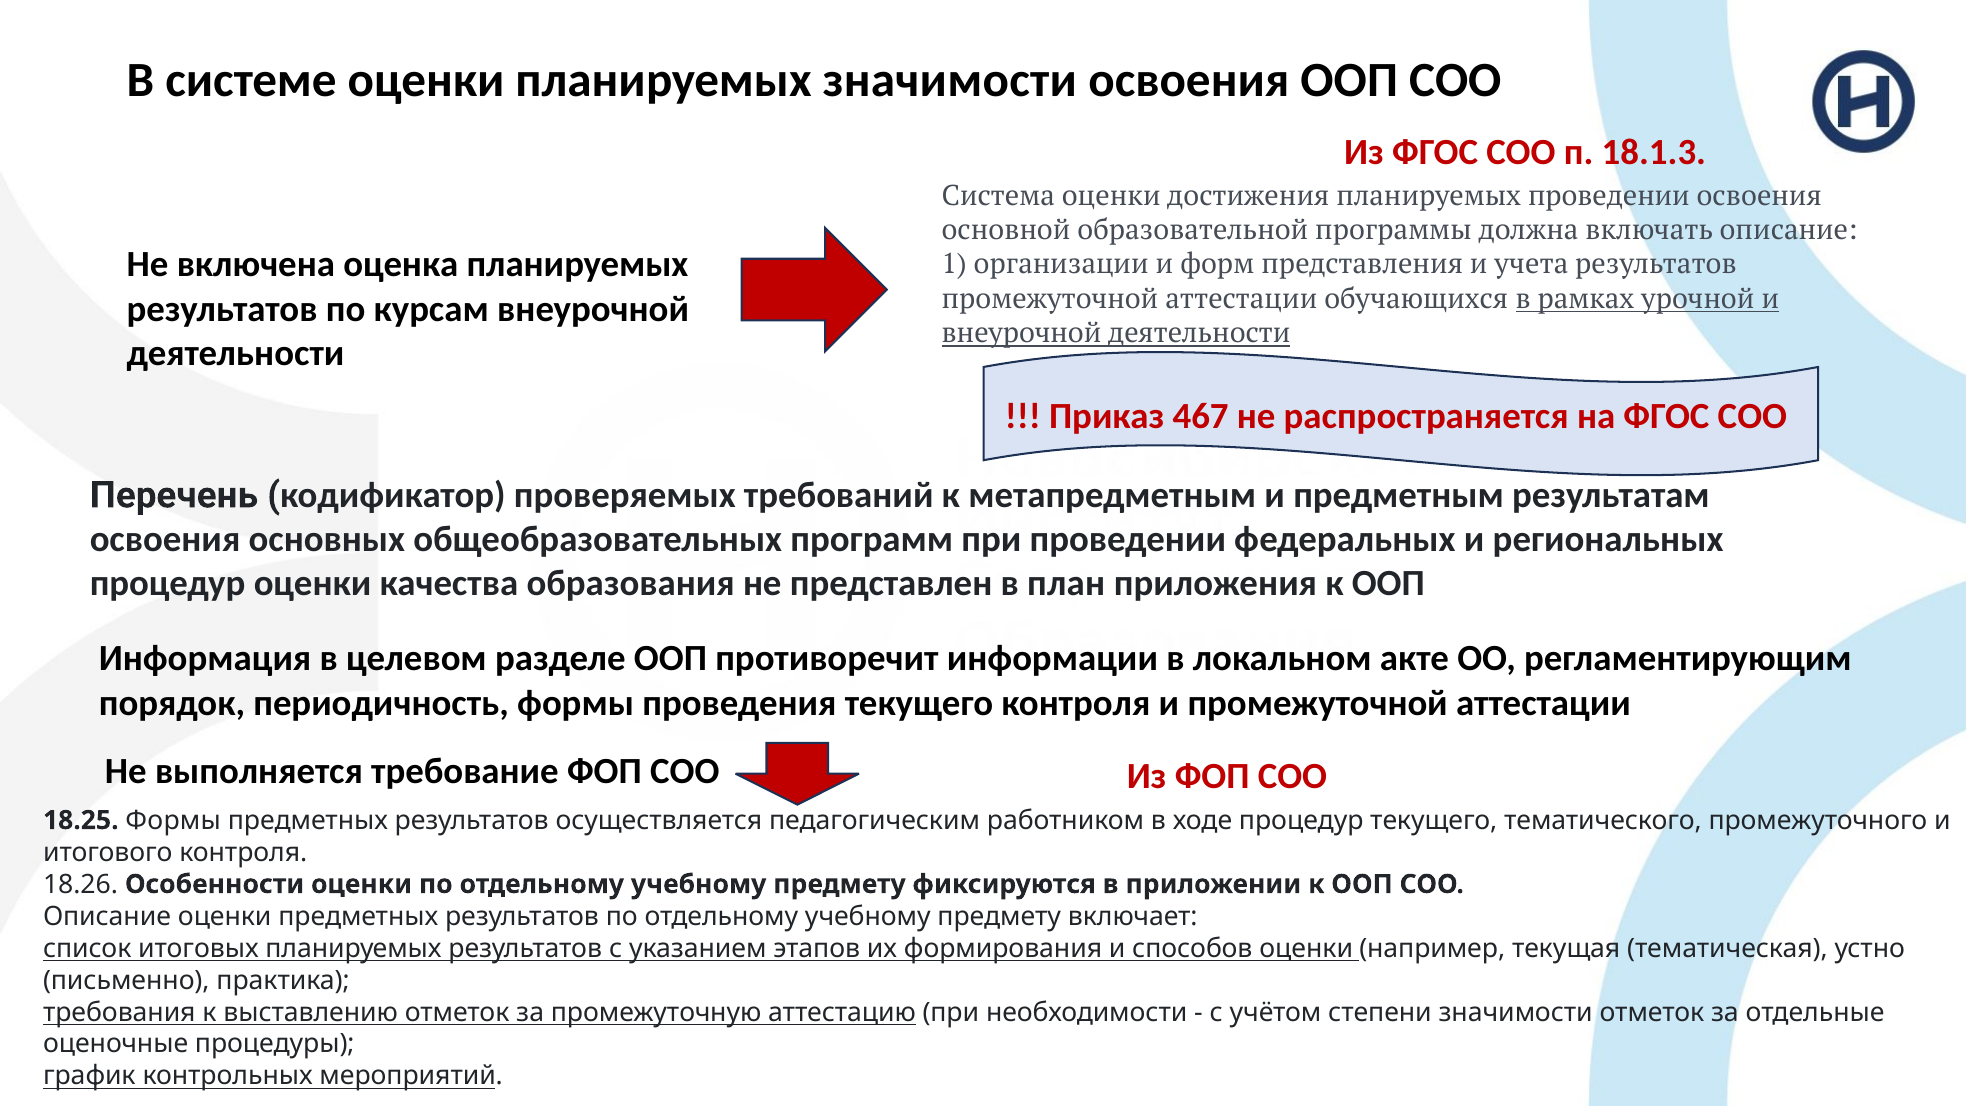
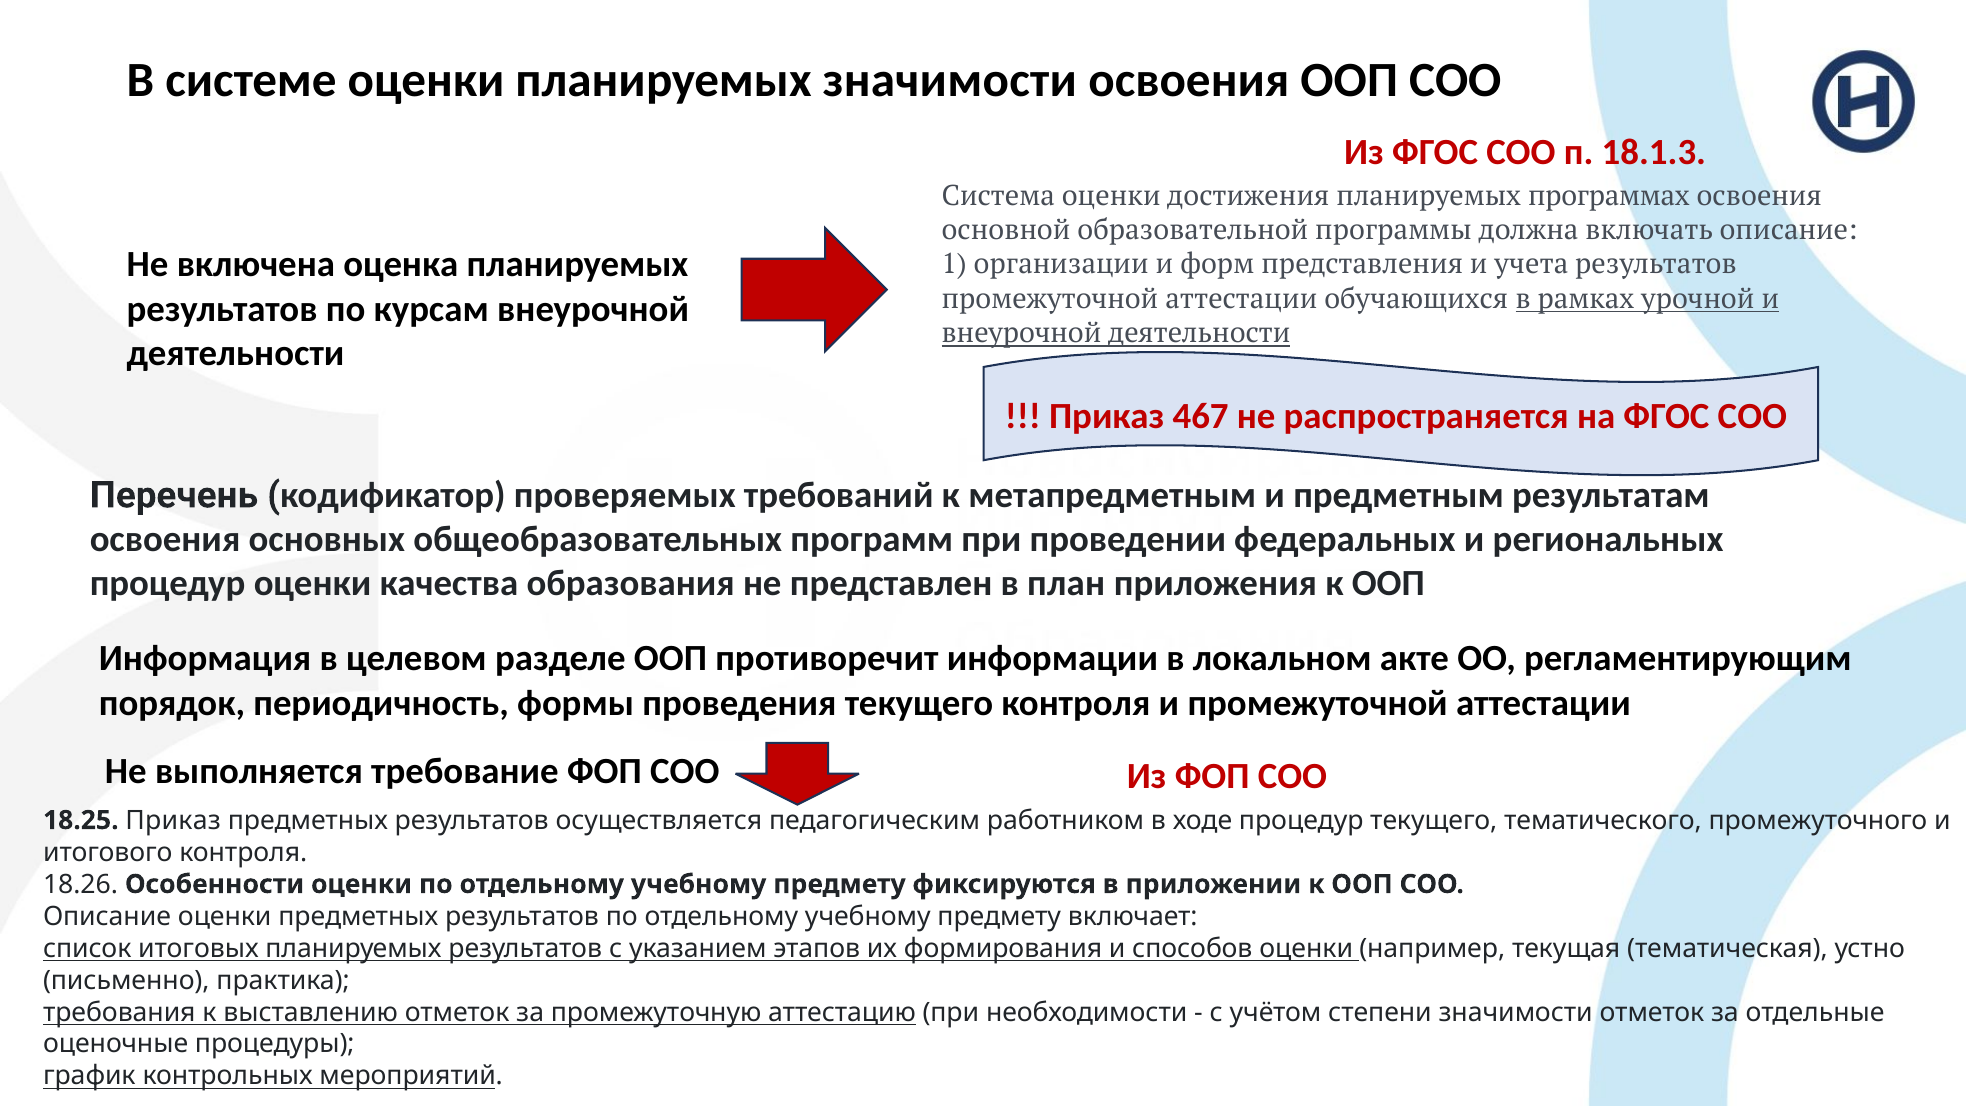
планируемых проведении: проведении -> программах
18.25 Формы: Формы -> Приказ
